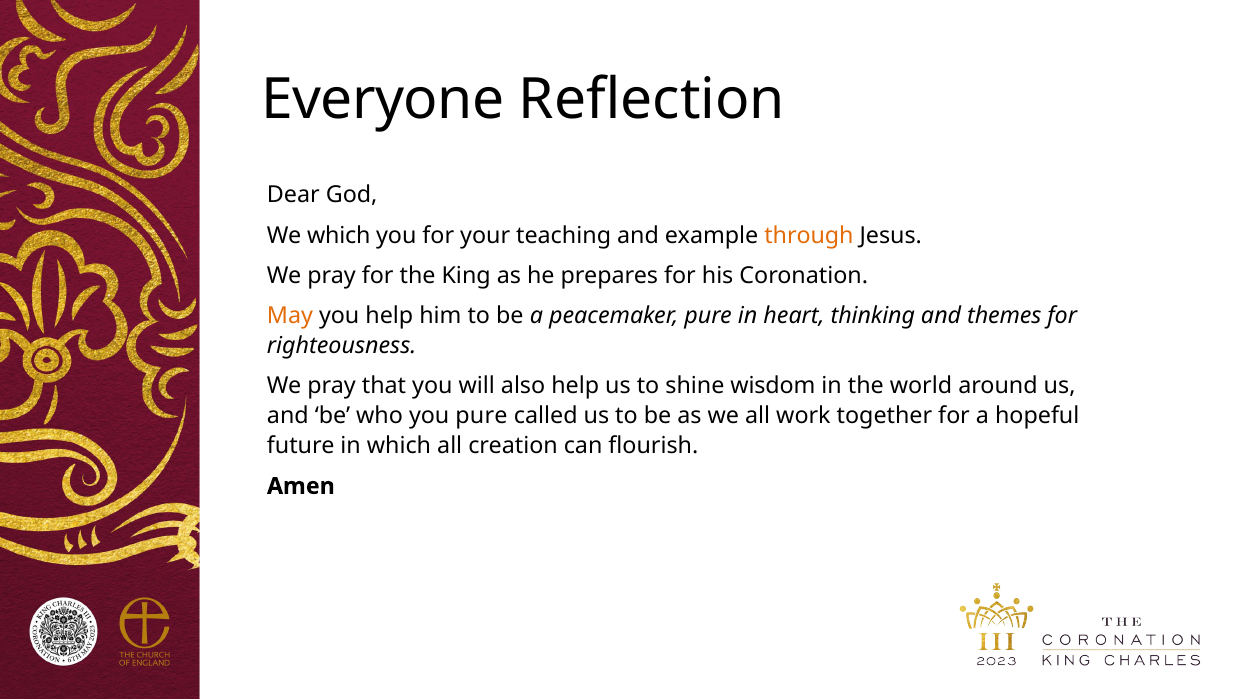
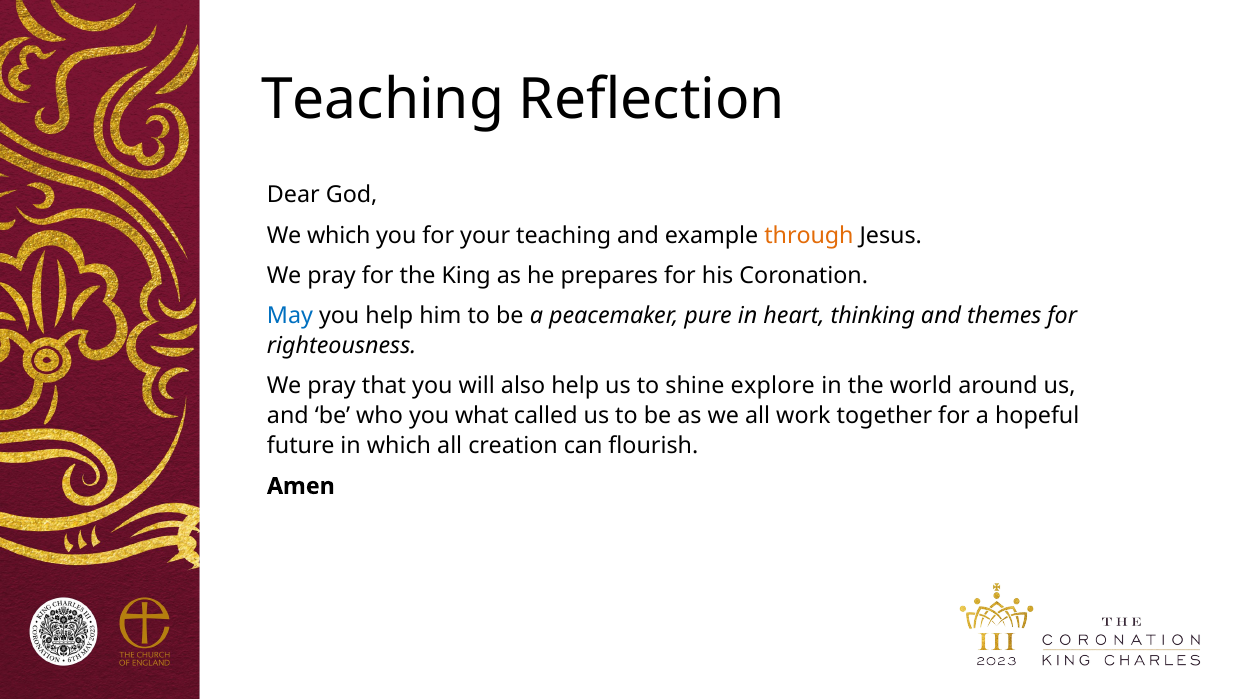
Everyone at (383, 100): Everyone -> Teaching
May colour: orange -> blue
wisdom: wisdom -> explore
you pure: pure -> what
